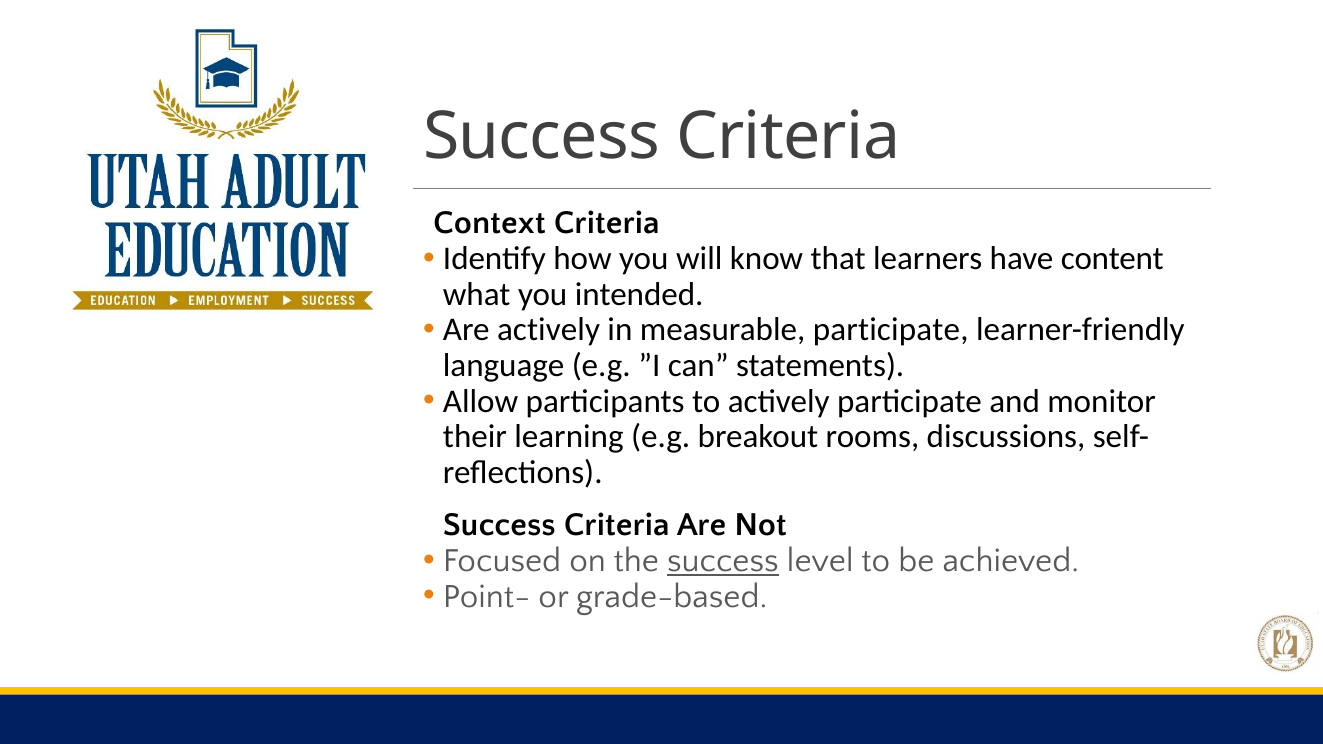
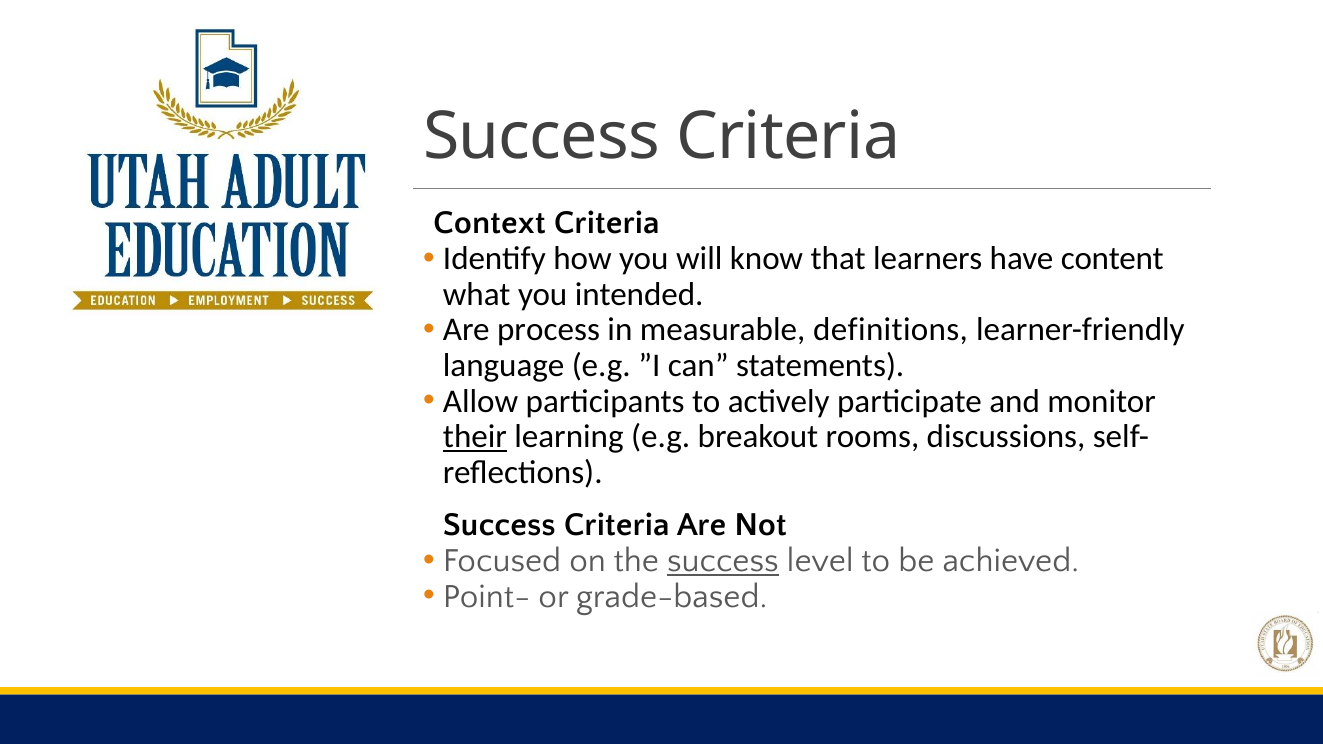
Are actively: actively -> process
measurable participate: participate -> definitions
their underline: none -> present
